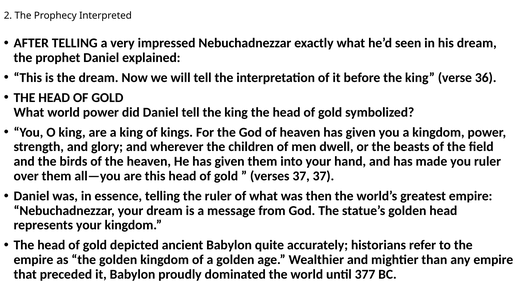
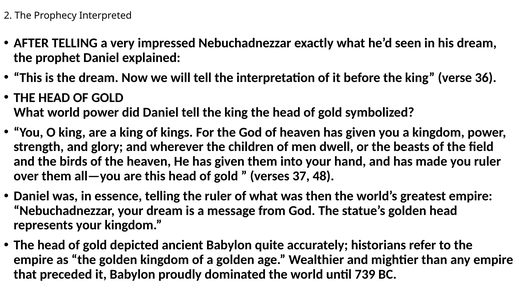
37 37: 37 -> 48
377: 377 -> 739
